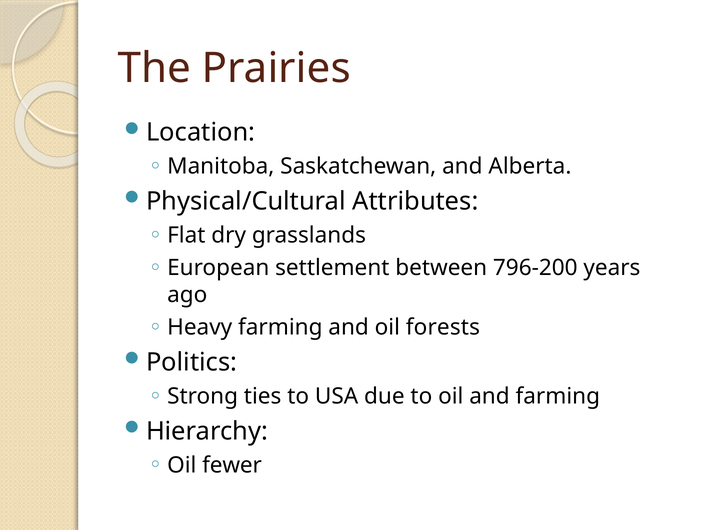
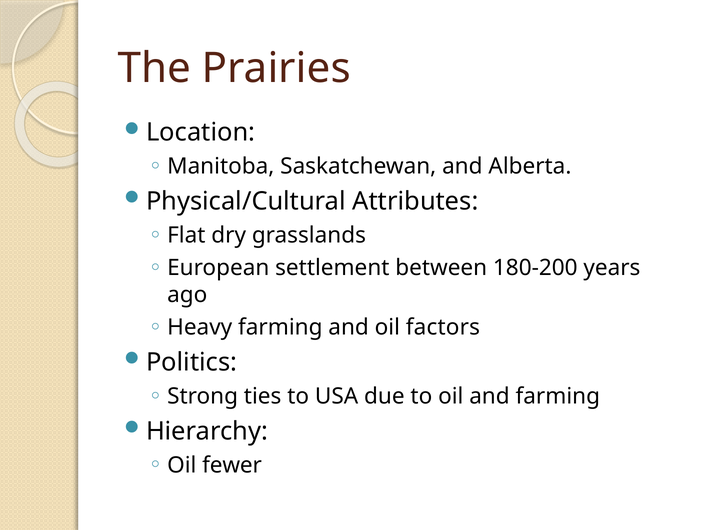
796-200: 796-200 -> 180-200
forests: forests -> factors
